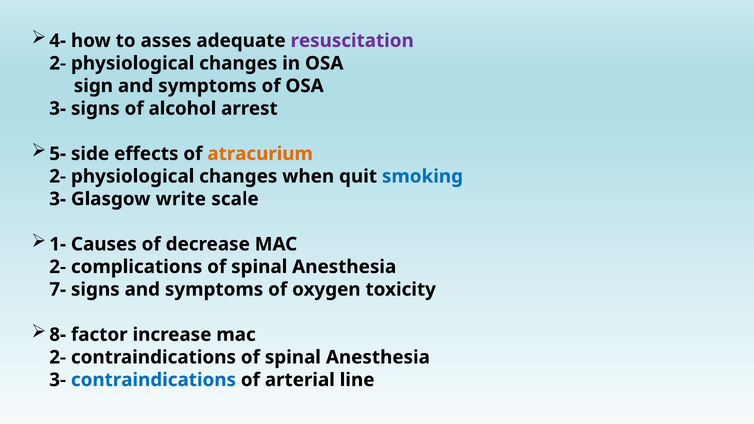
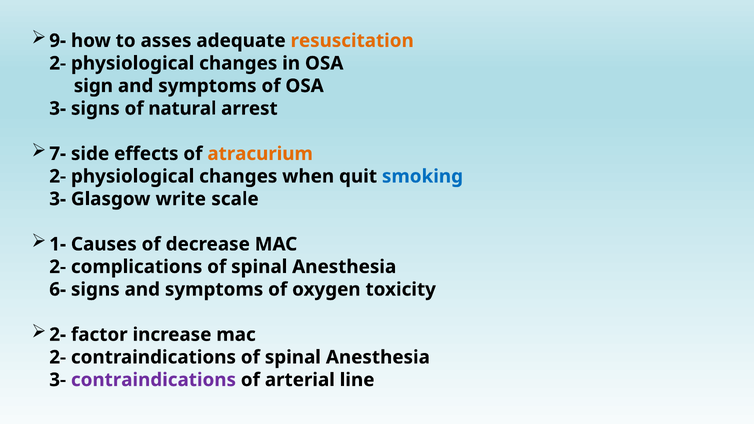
4-: 4- -> 9-
resuscitation colour: purple -> orange
alcohol: alcohol -> natural
5-: 5- -> 7-
7-: 7- -> 6-
8- at (58, 335): 8- -> 2-
contraindications at (153, 380) colour: blue -> purple
